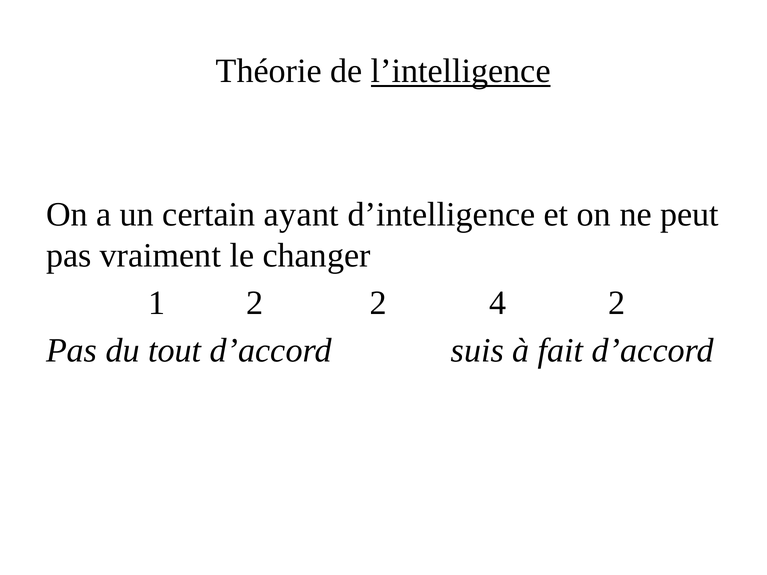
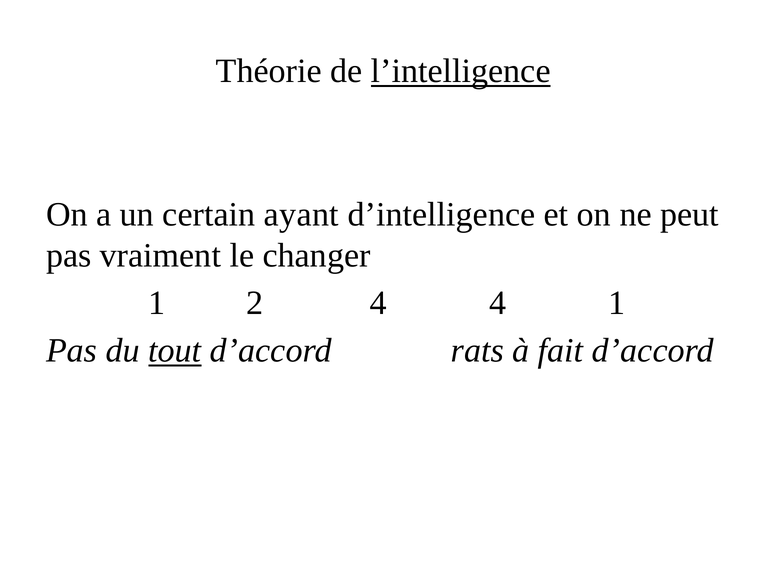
2 2: 2 -> 4
4 2: 2 -> 1
tout underline: none -> present
suis: suis -> rats
